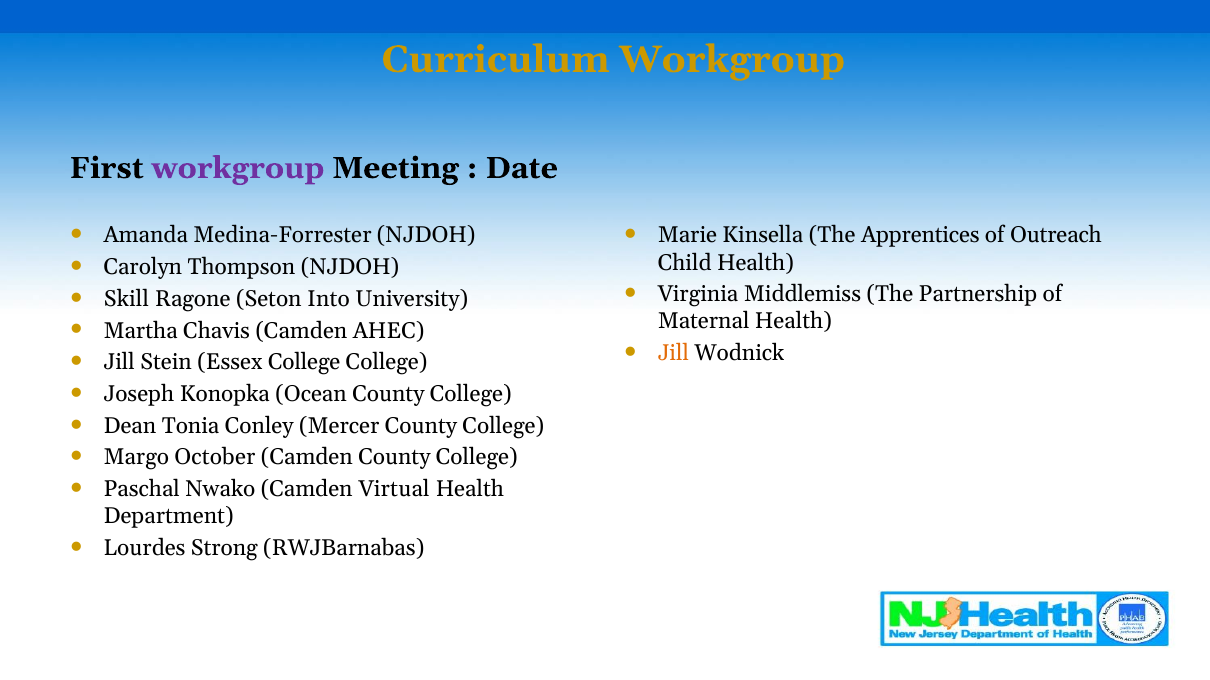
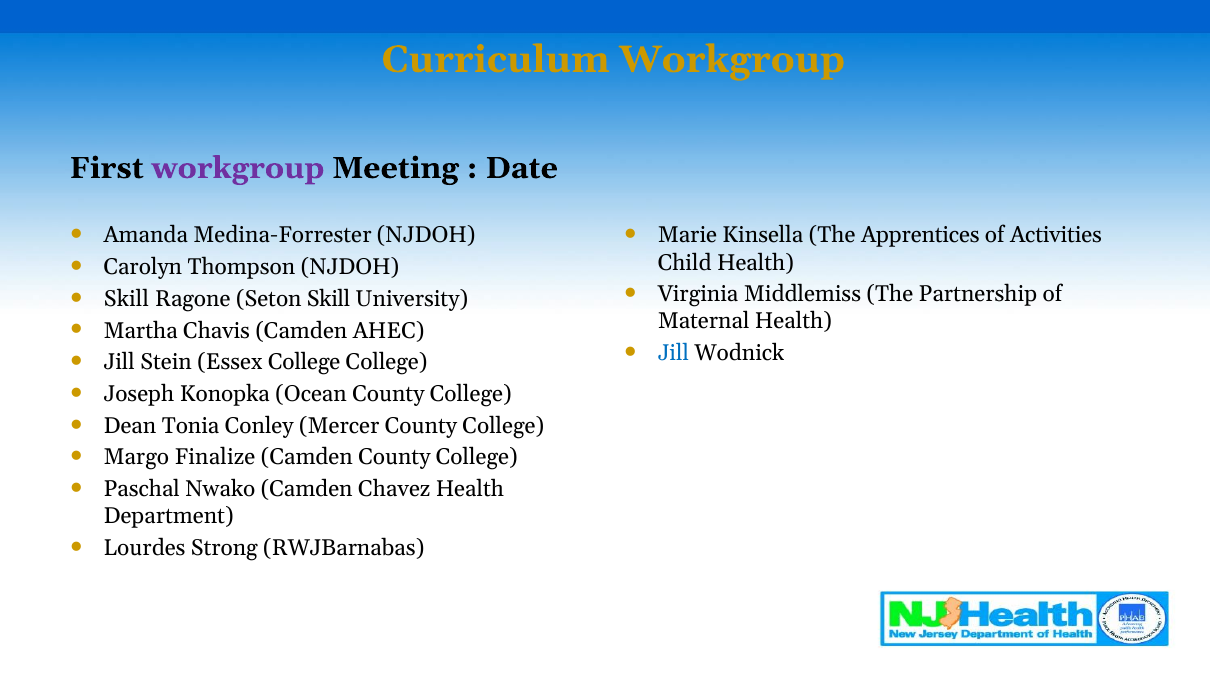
Outreach: Outreach -> Activities
Seton Into: Into -> Skill
Jill at (673, 354) colour: orange -> blue
October: October -> Finalize
Virtual: Virtual -> Chavez
